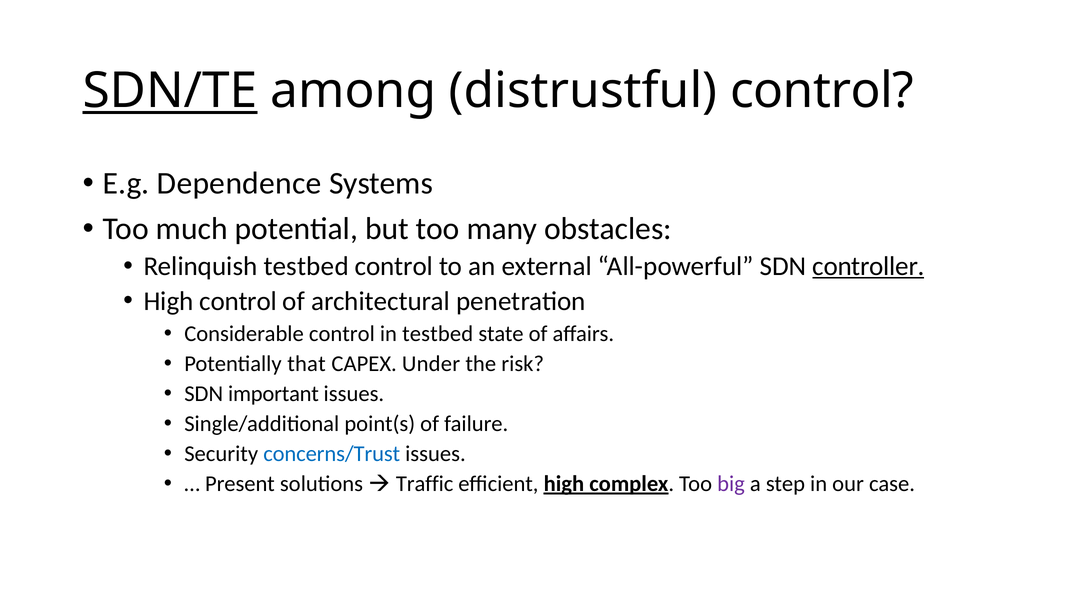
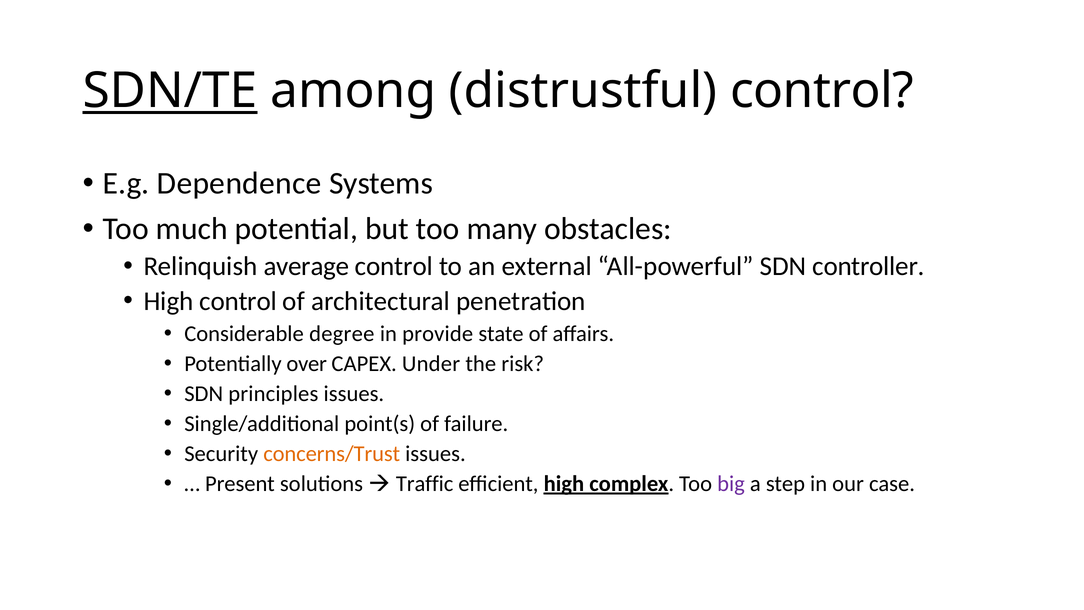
Relinquish testbed: testbed -> average
controller underline: present -> none
Considerable control: control -> degree
in testbed: testbed -> provide
that: that -> over
important: important -> principles
concerns/Trust colour: blue -> orange
